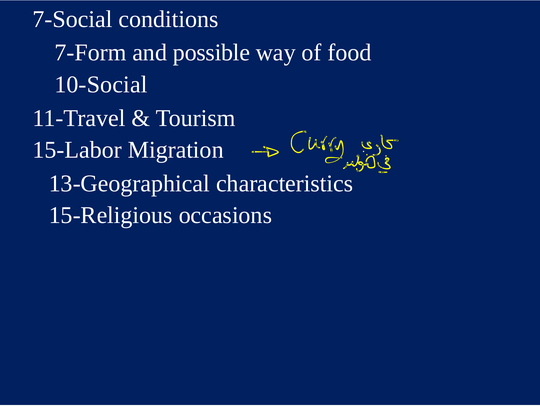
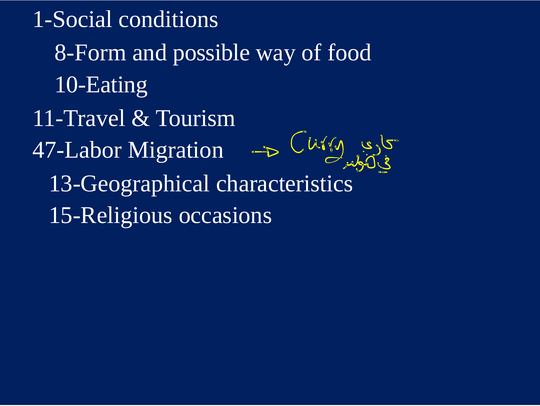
7-Social: 7-Social -> 1-Social
7-Form: 7-Form -> 8-Form
10-Social: 10-Social -> 10-Eating
15-Labor: 15-Labor -> 47-Labor
